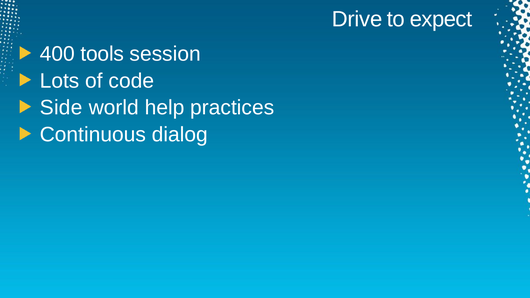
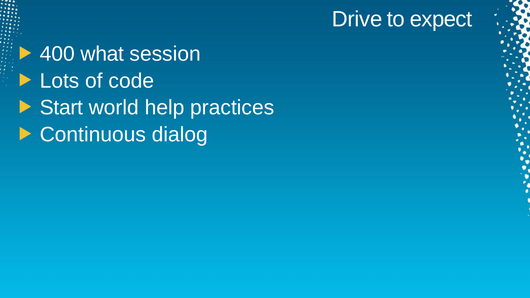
tools: tools -> what
Side: Side -> Start
